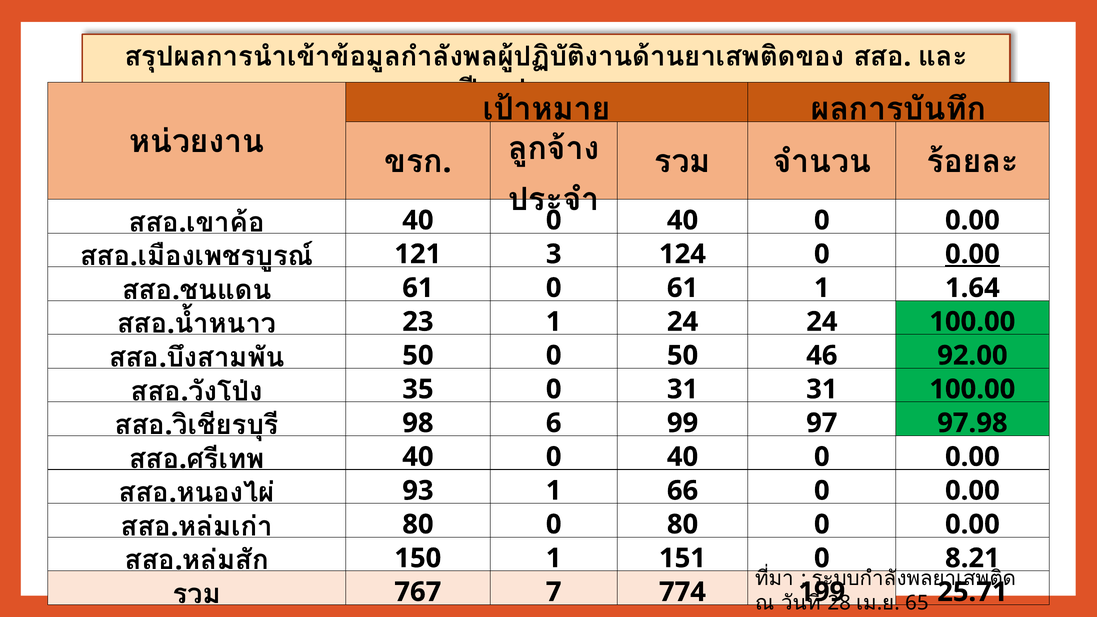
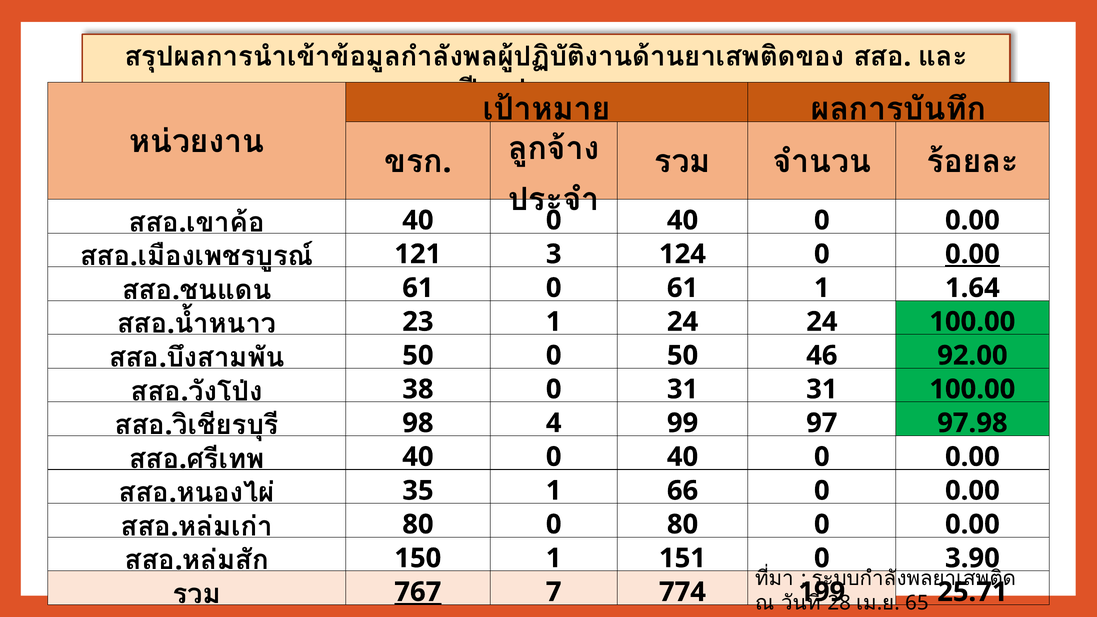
35: 35 -> 38
6: 6 -> 4
93: 93 -> 35
8.21: 8.21 -> 3.90
767 underline: none -> present
